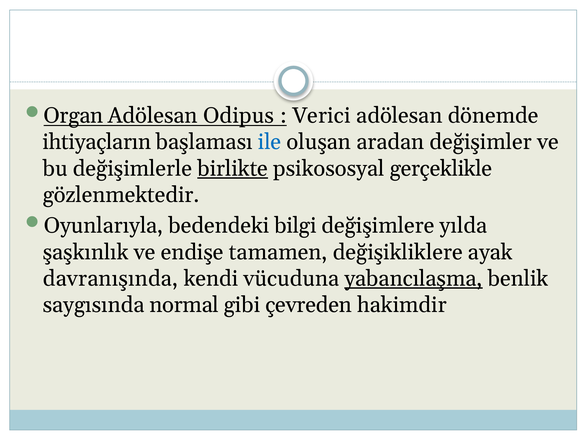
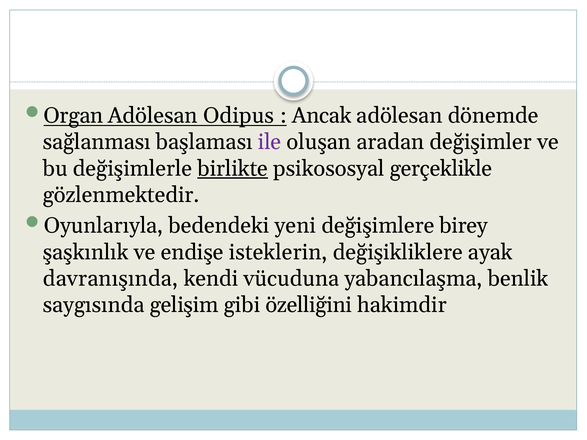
Verici: Verici -> Ancak
ihtiyaçların: ihtiyaçların -> sağlanması
ile colour: blue -> purple
bilgi: bilgi -> yeni
yılda: yılda -> birey
tamamen: tamamen -> isteklerin
yabancılaşma underline: present -> none
normal: normal -> gelişim
çevreden: çevreden -> özelliğini
